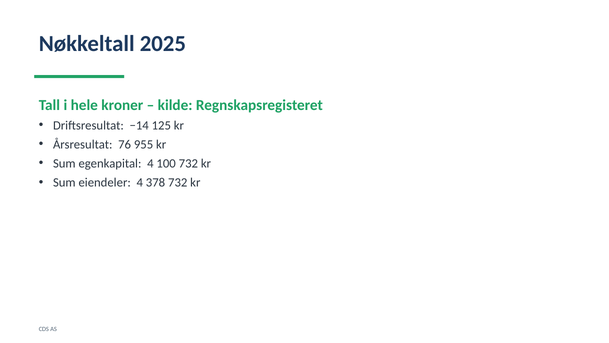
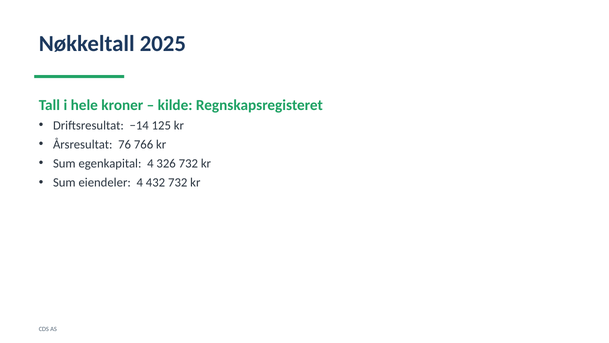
955: 955 -> 766
100: 100 -> 326
378: 378 -> 432
